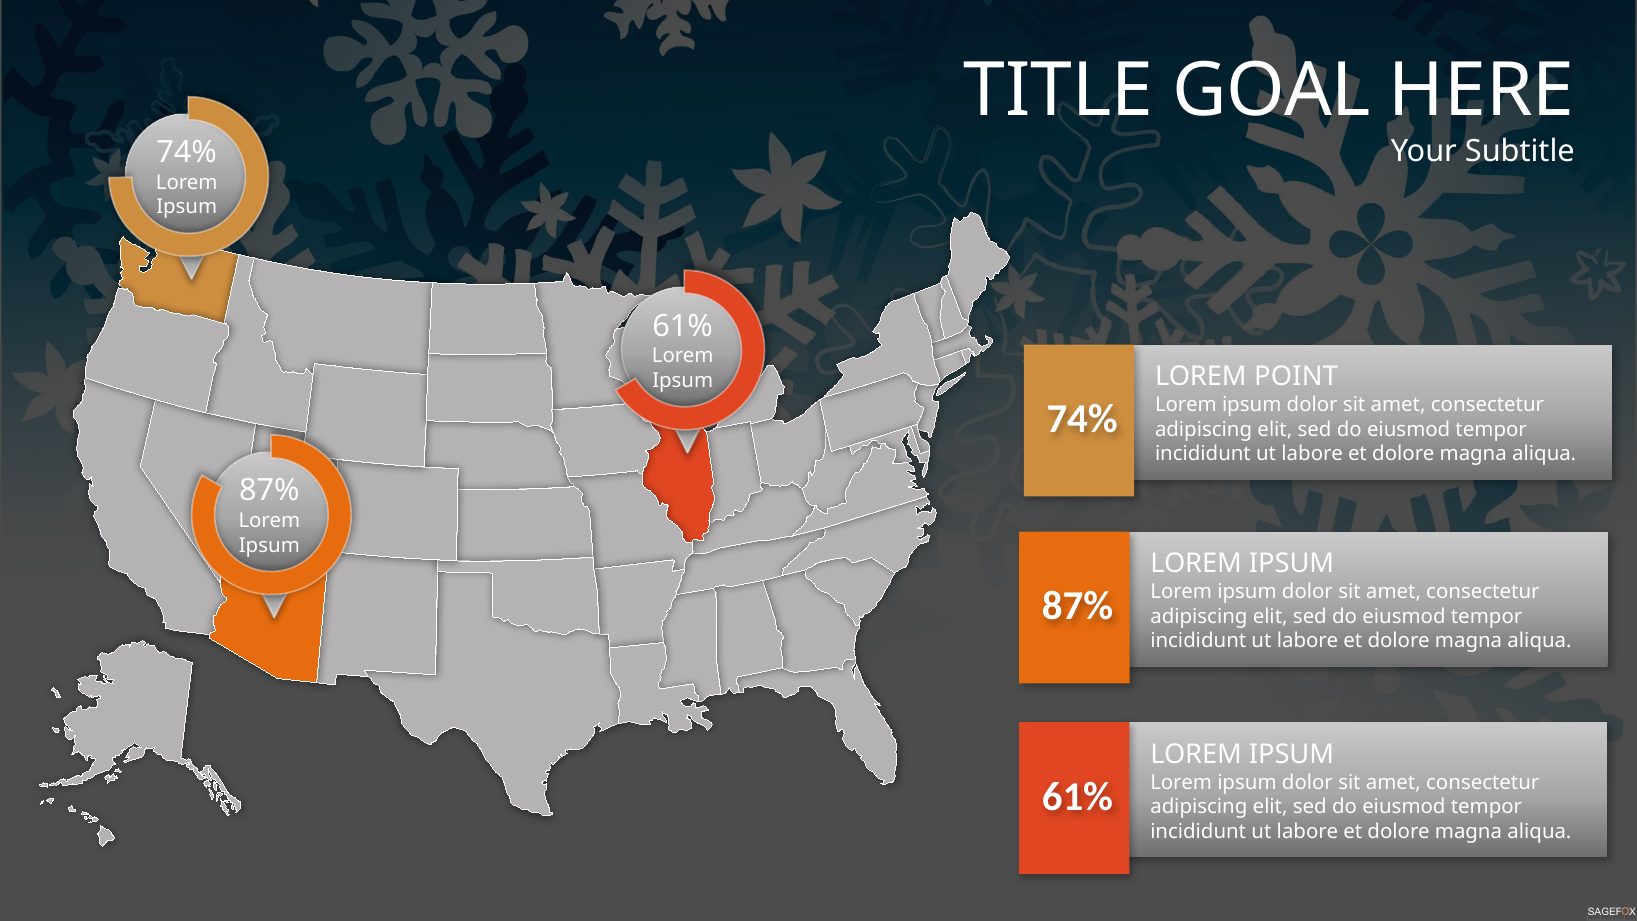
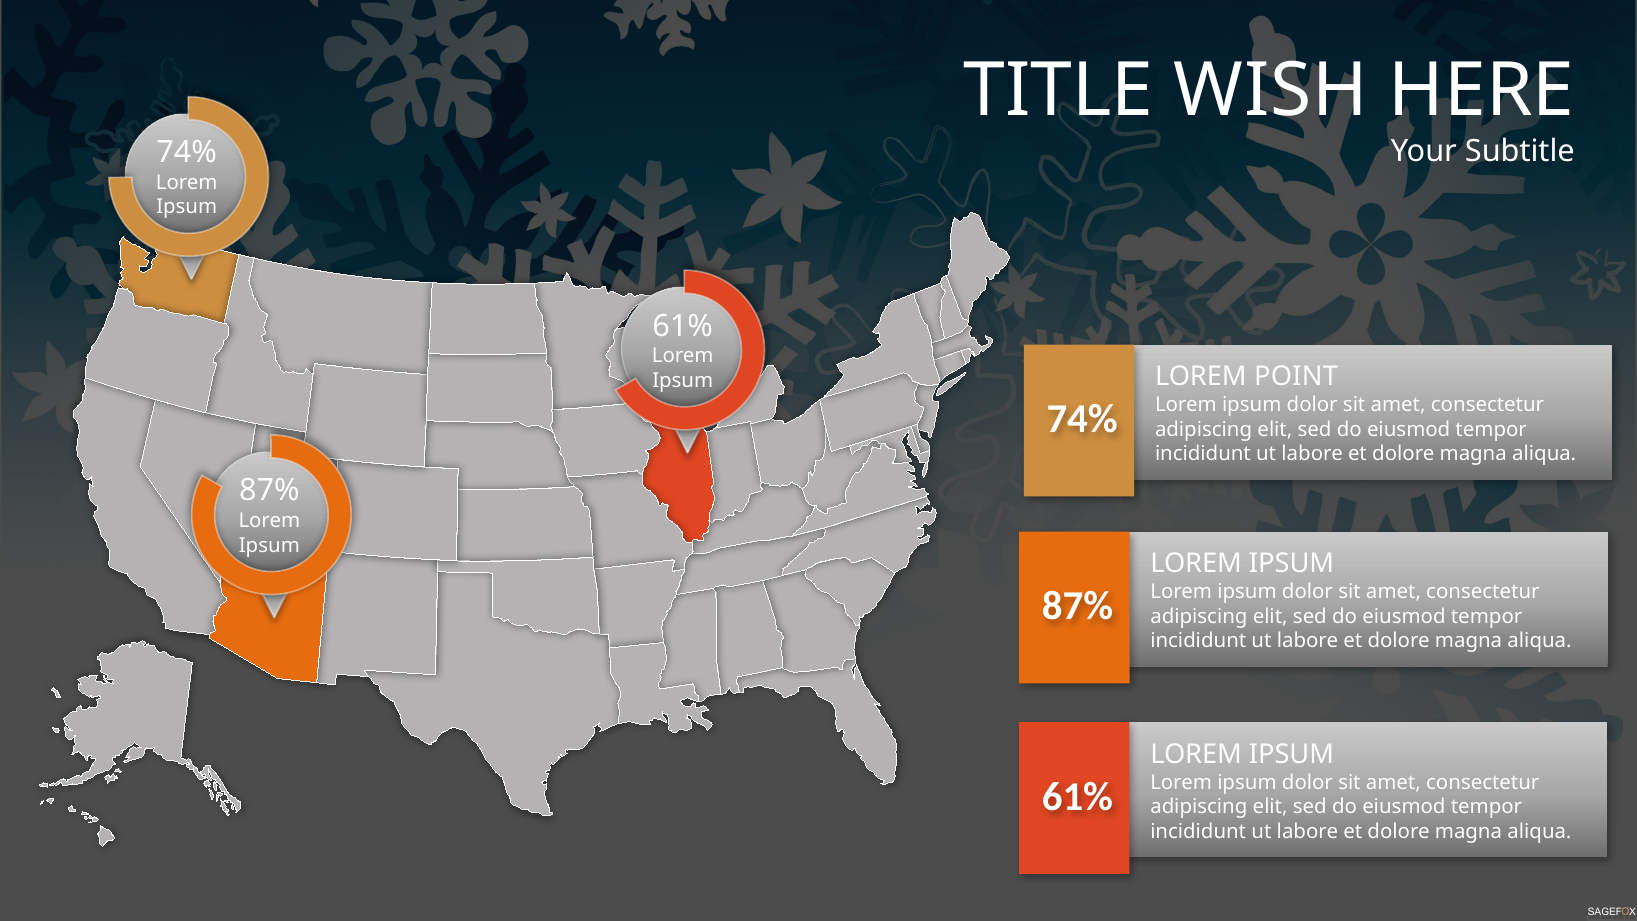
GOAL: GOAL -> WISH
